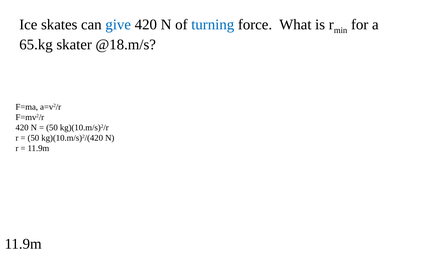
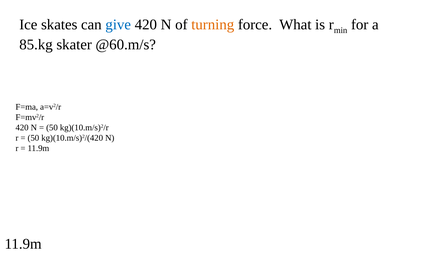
turning colour: blue -> orange
65.kg: 65.kg -> 85.kg
@18.m/s: @18.m/s -> @60.m/s
